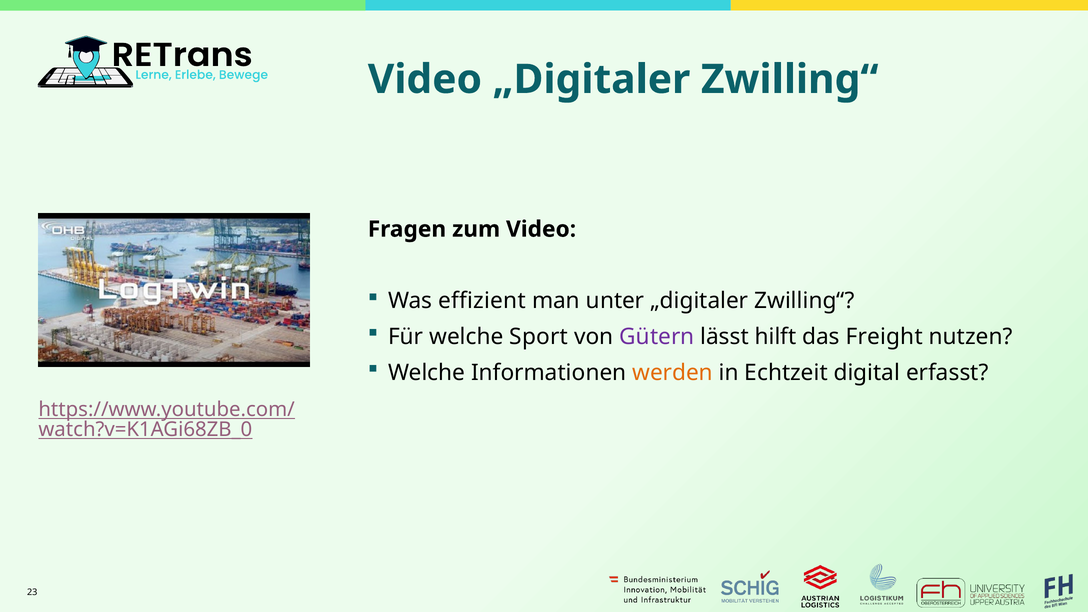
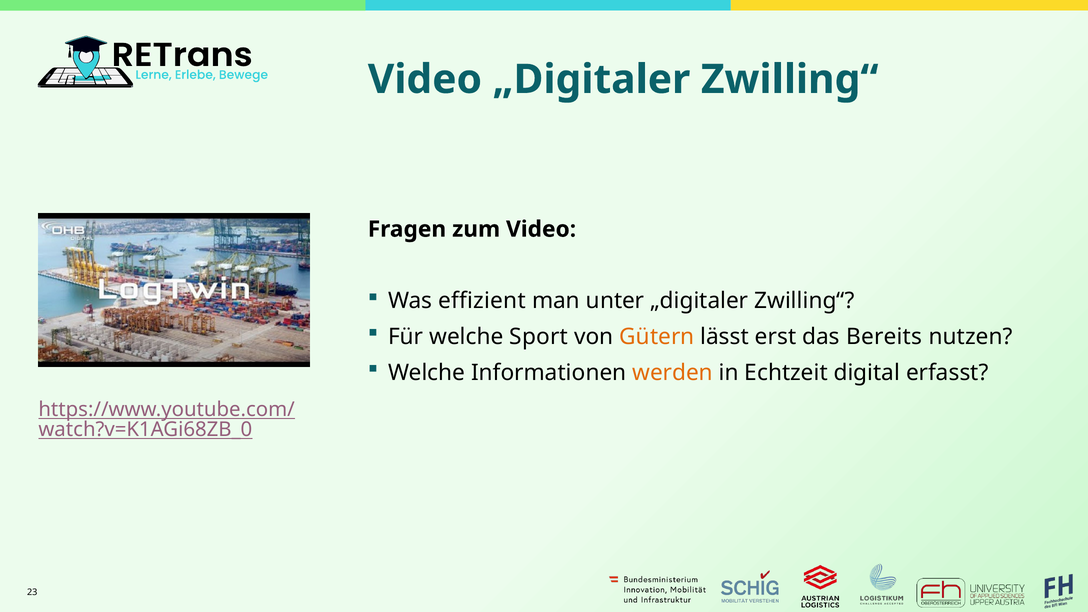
Gütern colour: purple -> orange
hilft: hilft -> erst
Freight: Freight -> Bereits
